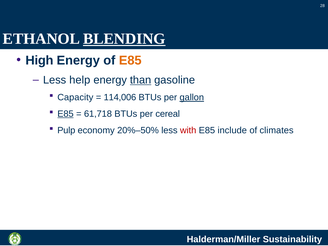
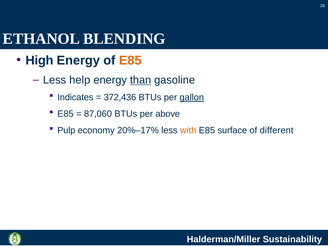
BLENDING underline: present -> none
Capacity: Capacity -> Indicates
114,006: 114,006 -> 372,436
E85 at (66, 114) underline: present -> none
61,718: 61,718 -> 87,060
cereal: cereal -> above
20%–50%: 20%–50% -> 20%–17%
with colour: red -> orange
include: include -> surface
climates: climates -> different
